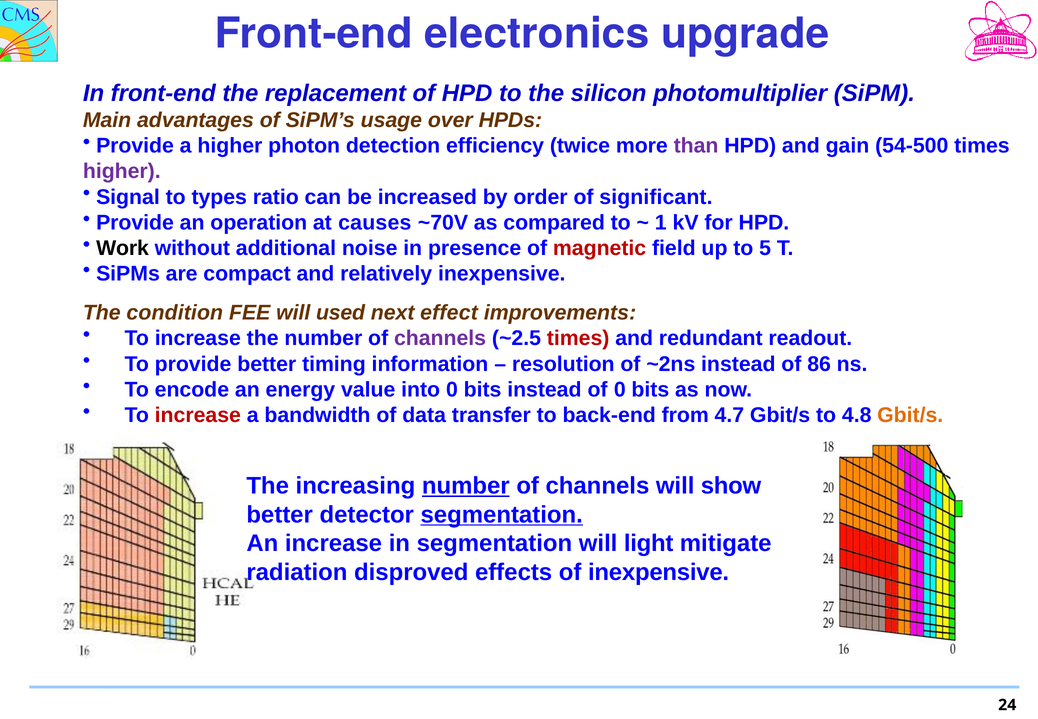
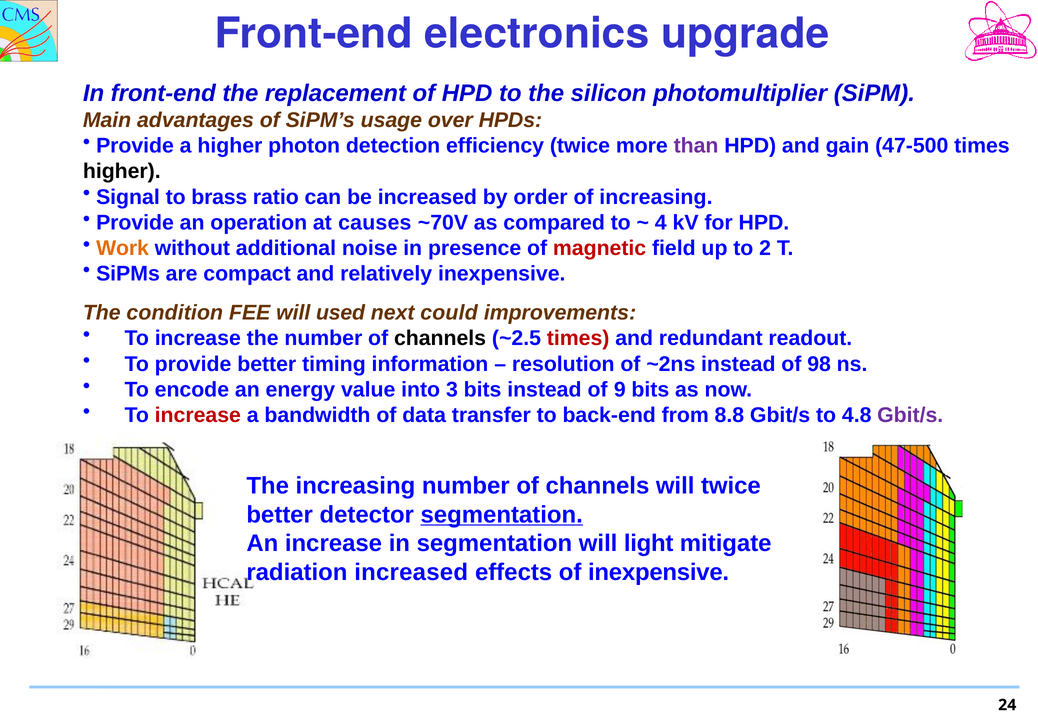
54-500: 54-500 -> 47-500
higher at (122, 171) colour: purple -> black
types: types -> brass
of significant: significant -> increasing
1: 1 -> 4
Work colour: black -> orange
5: 5 -> 2
effect: effect -> could
channels at (440, 338) colour: purple -> black
86: 86 -> 98
into 0: 0 -> 3
of 0: 0 -> 9
4.7: 4.7 -> 8.8
Gbit/s at (910, 415) colour: orange -> purple
number at (466, 486) underline: present -> none
will show: show -> twice
radiation disproved: disproved -> increased
